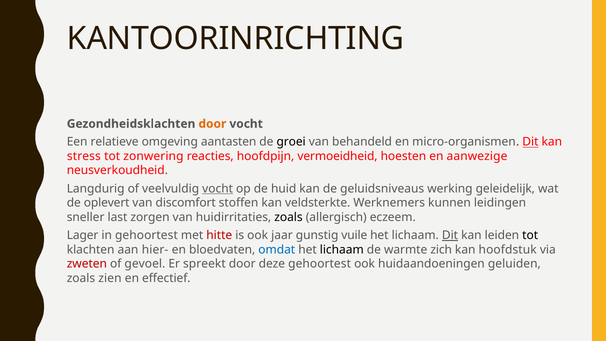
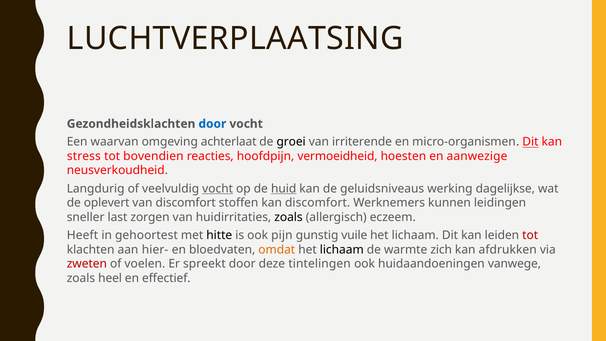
KANTOORINRICHTING: KANTOORINRICHTING -> LUCHTVERPLAATSING
door at (212, 124) colour: orange -> blue
relatieve: relatieve -> waarvan
aantasten: aantasten -> achterlaat
behandeld: behandeld -> irriterende
zonwering: zonwering -> bovendien
huid underline: none -> present
geleidelijk: geleidelijk -> dagelijkse
kan veldsterkte: veldsterkte -> discomfort
Lager: Lager -> Heeft
hitte colour: red -> black
jaar: jaar -> pijn
Dit at (450, 235) underline: present -> none
tot at (530, 235) colour: black -> red
omdat colour: blue -> orange
hoofdstuk: hoofdstuk -> afdrukken
gevoel: gevoel -> voelen
deze gehoortest: gehoortest -> tintelingen
geluiden: geluiden -> vanwege
zien: zien -> heel
